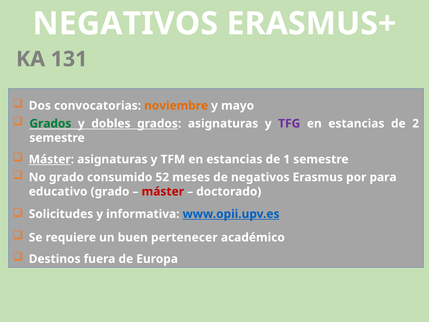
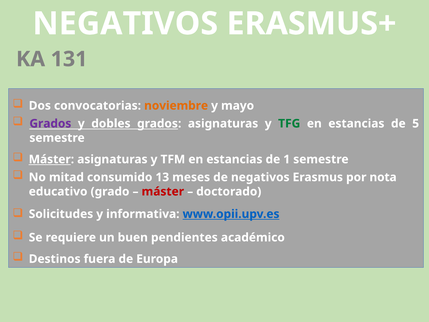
Grados at (50, 123) colour: green -> purple
TFG colour: purple -> green
2: 2 -> 5
No grado: grado -> mitad
52: 52 -> 13
para: para -> nota
pertenecer: pertenecer -> pendientes
